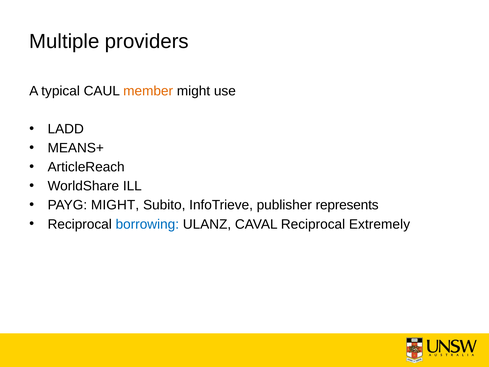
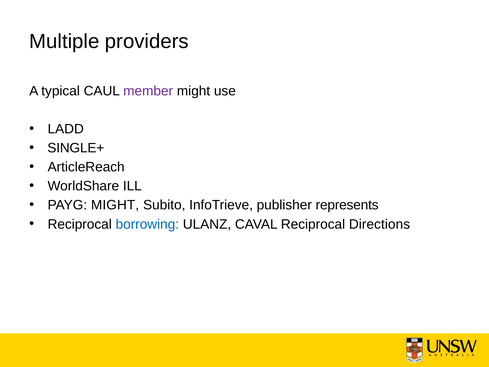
member colour: orange -> purple
MEANS+: MEANS+ -> SINGLE+
Extremely: Extremely -> Directions
